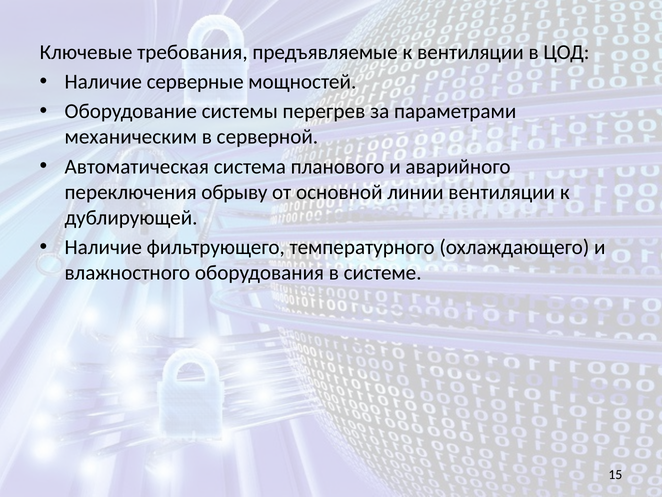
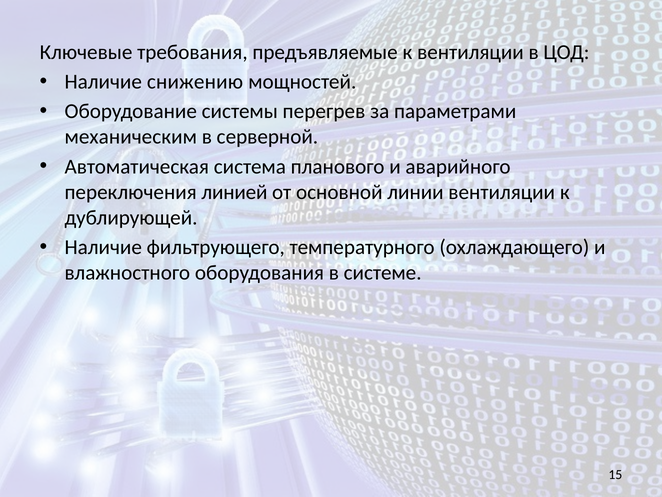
серверные: серверные -> снижению
обрыву: обрыву -> линией
